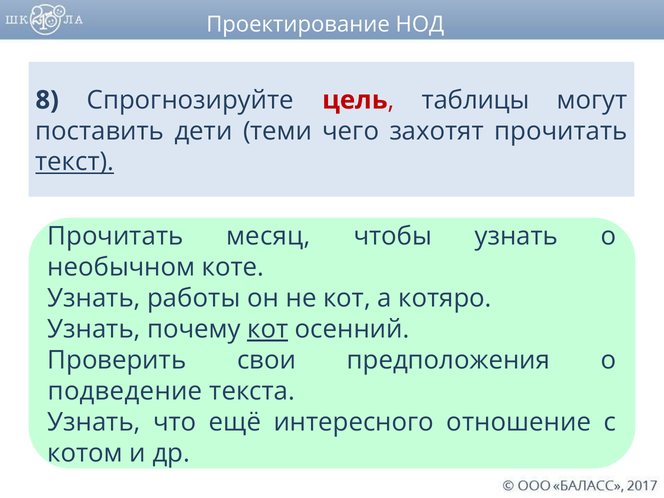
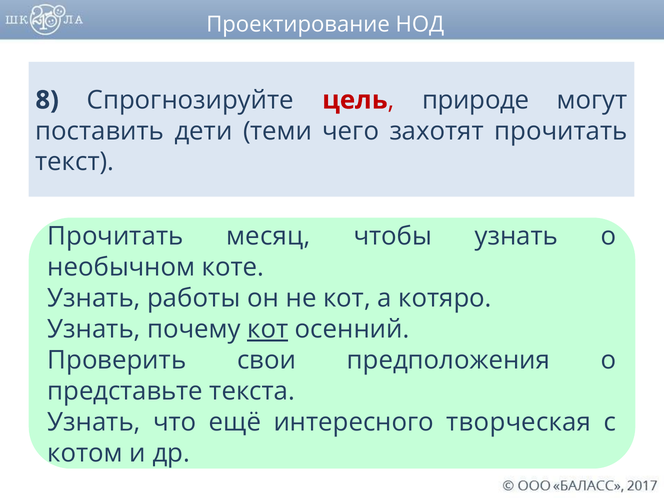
таблицы: таблицы -> природе
текст underline: present -> none
подведение: подведение -> представьте
отношение: отношение -> творческая
